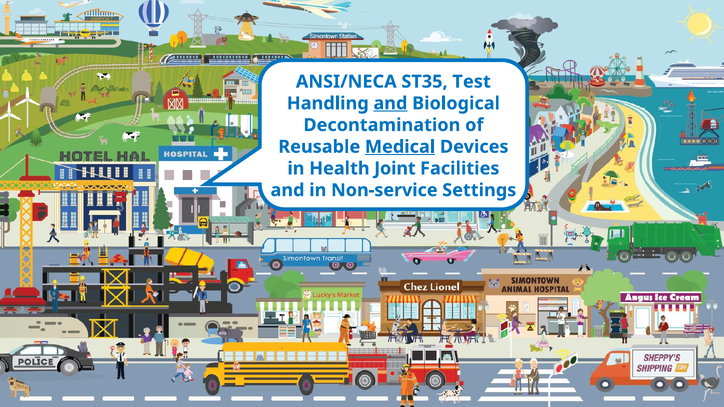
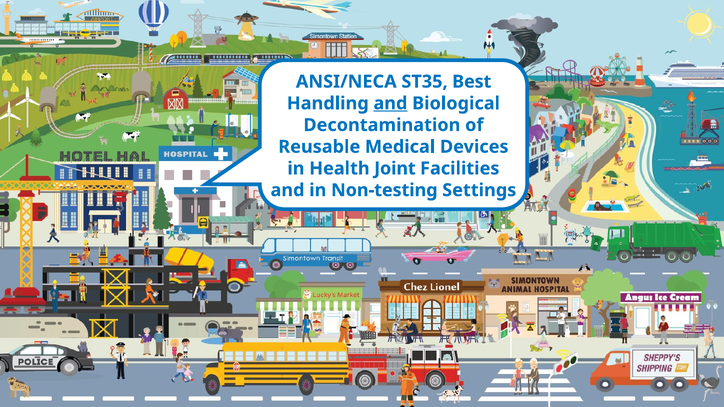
Test: Test -> Best
Medical underline: present -> none
Non-service: Non-service -> Non-testing
